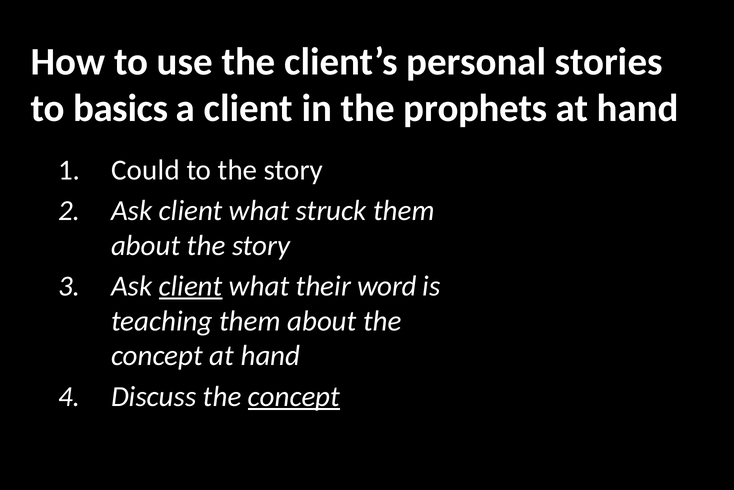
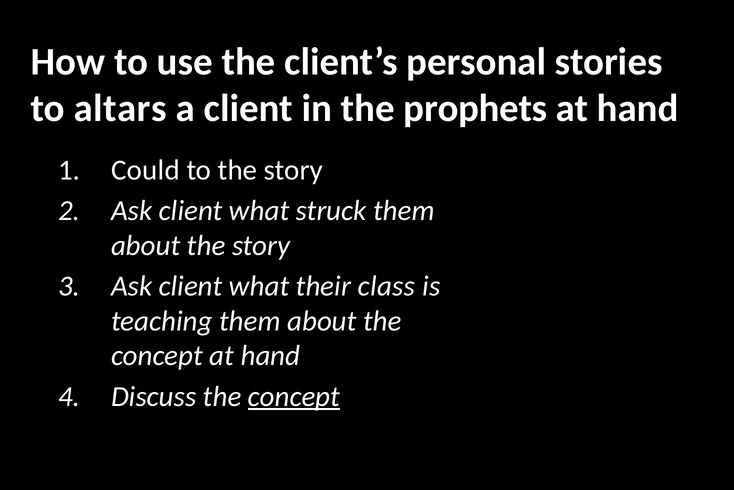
basics: basics -> altars
client at (191, 286) underline: present -> none
word: word -> class
